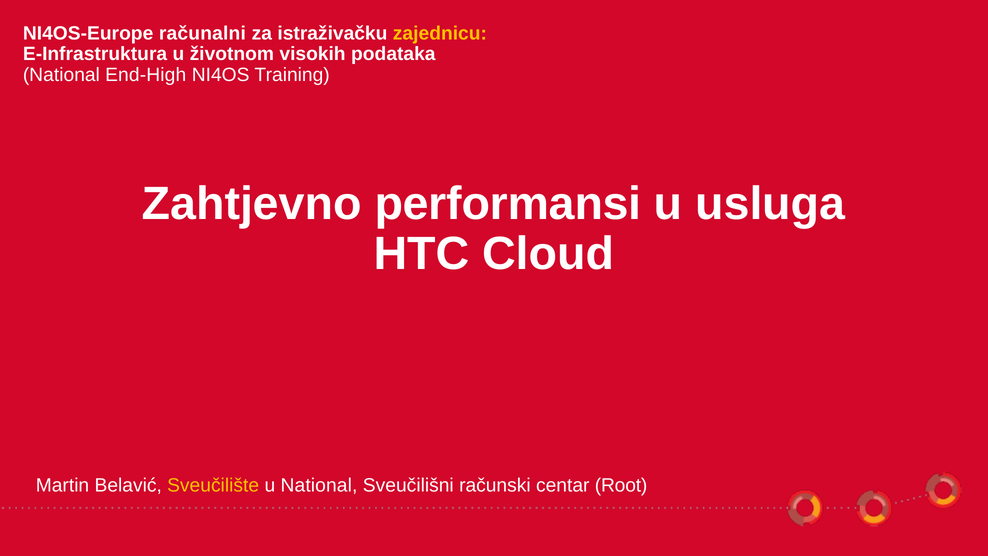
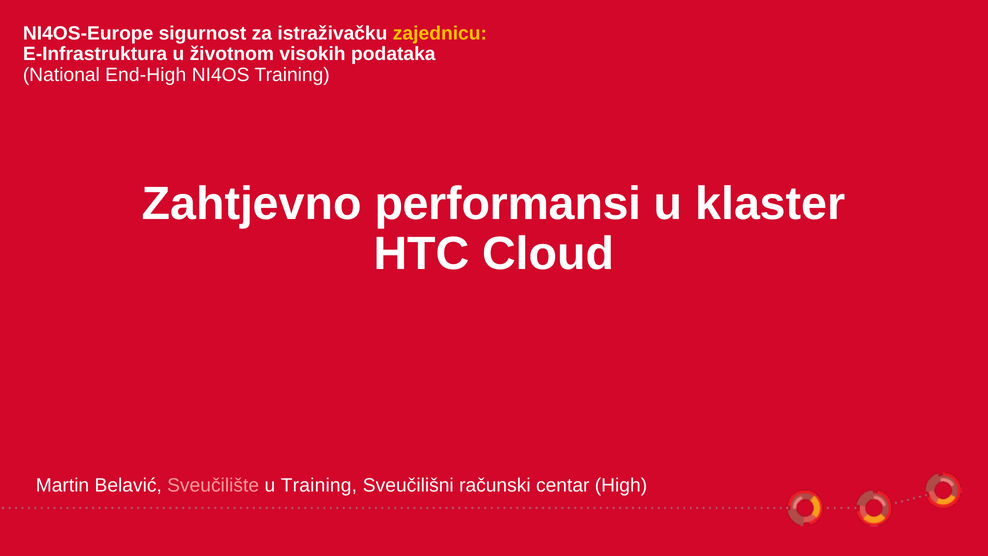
računalni: računalni -> sigurnost
usluga: usluga -> klaster
Sveučilište colour: yellow -> pink
u National: National -> Training
Root: Root -> High
